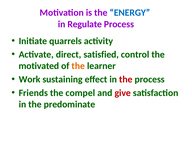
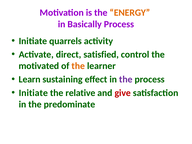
ENERGY colour: blue -> orange
Regulate: Regulate -> Basically
Work: Work -> Learn
the at (126, 79) colour: red -> purple
Friends at (33, 93): Friends -> Initiate
compel: compel -> relative
